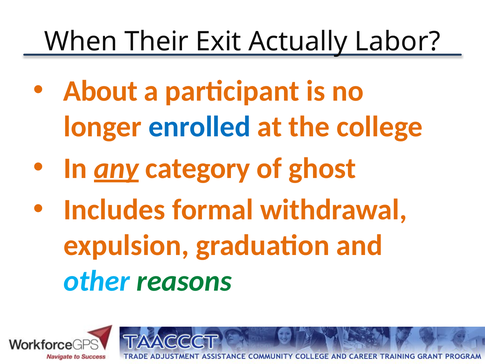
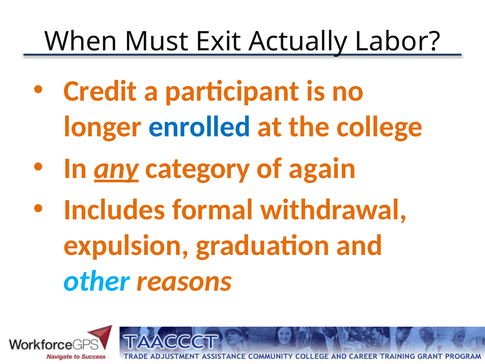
Their: Their -> Must
About: About -> Credit
ghost: ghost -> again
reasons colour: green -> orange
